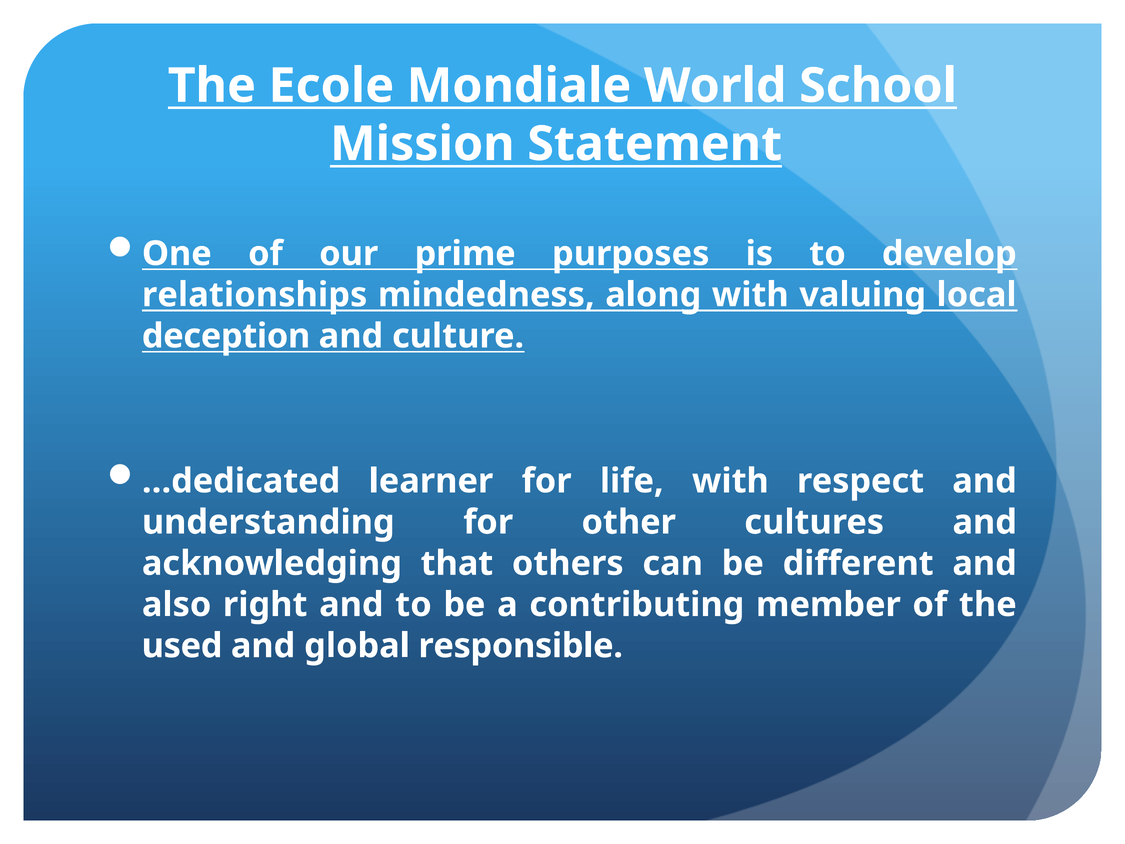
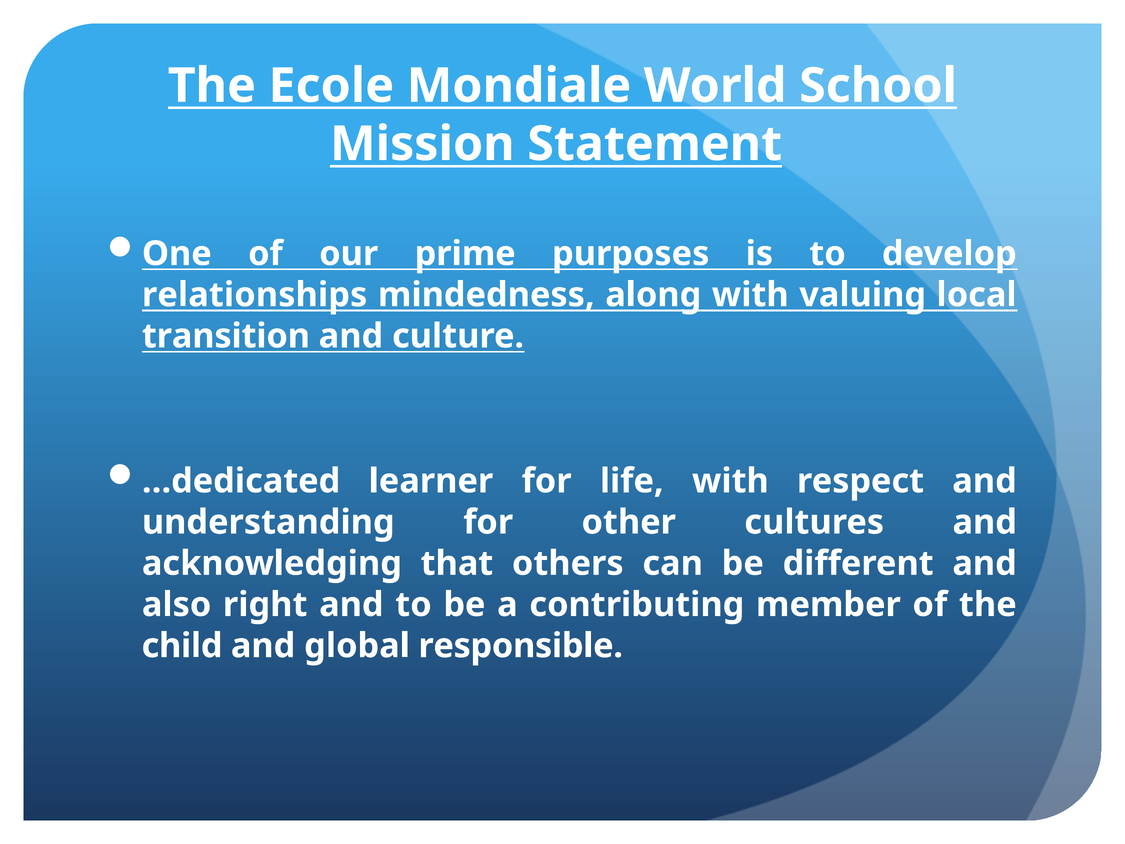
deception: deception -> transition
used: used -> child
